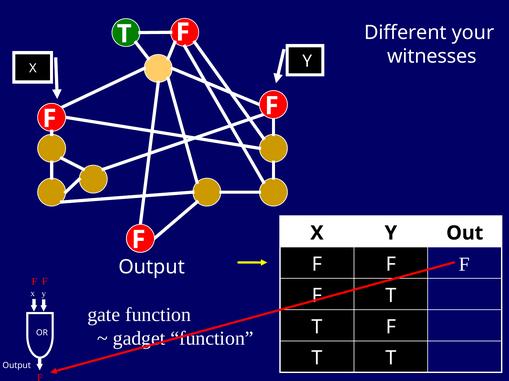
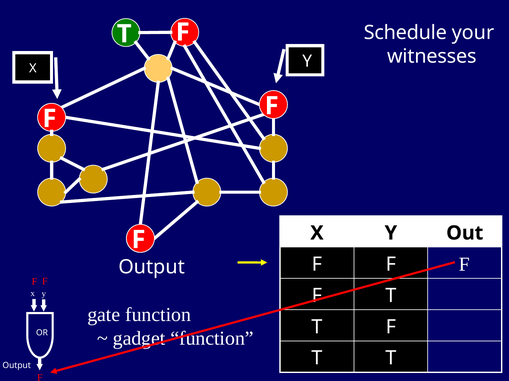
Different: Different -> Schedule
